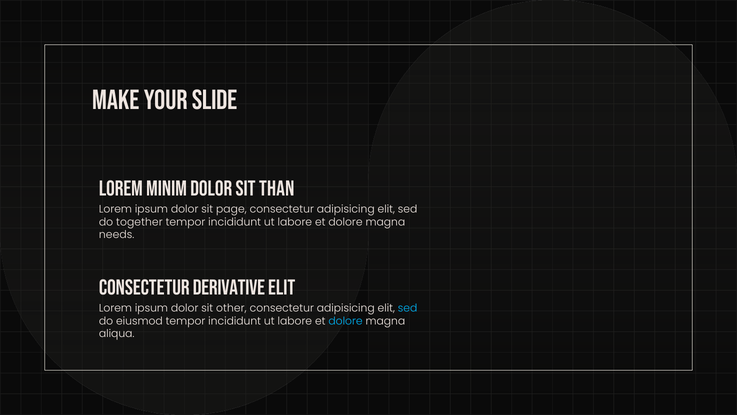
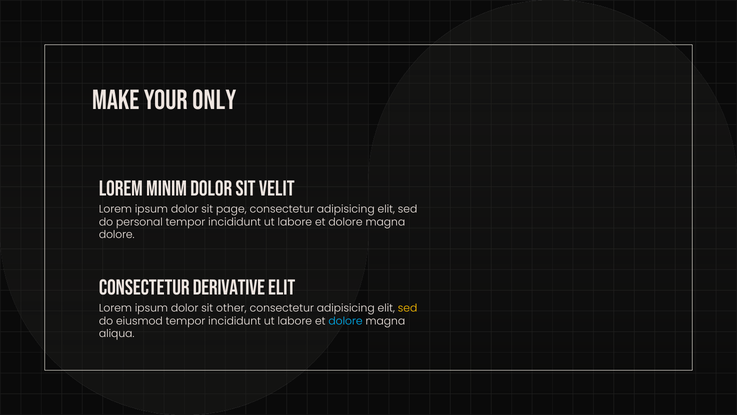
Slide: Slide -> Only
than: than -> velit
together: together -> personal
needs at (117, 235): needs -> dolore
sed at (408, 308) colour: light blue -> yellow
